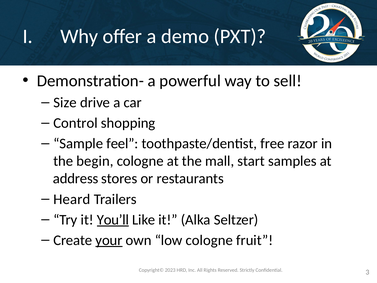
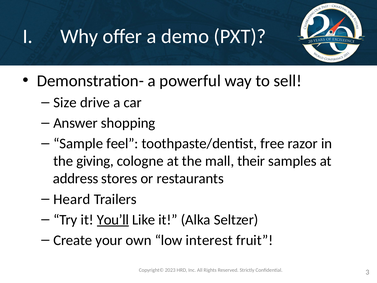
Control: Control -> Answer
begin: begin -> giving
start: start -> their
your underline: present -> none
low cologne: cologne -> interest
